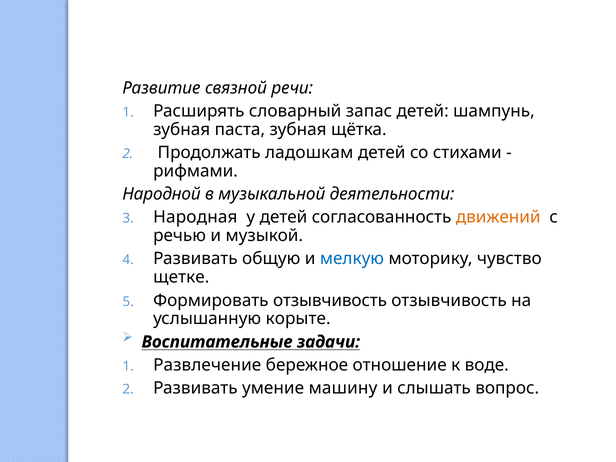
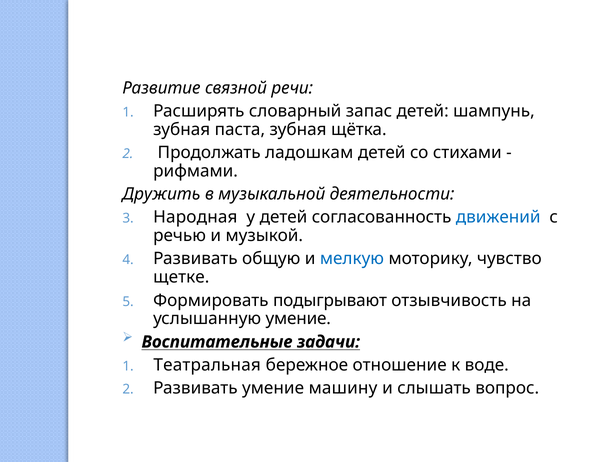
Народной: Народной -> Дружить
движений colour: orange -> blue
Формировать отзывчивость: отзывчивость -> подыгрывают
услышанную корыте: корыте -> умение
Развлечение: Развлечение -> Театральная
